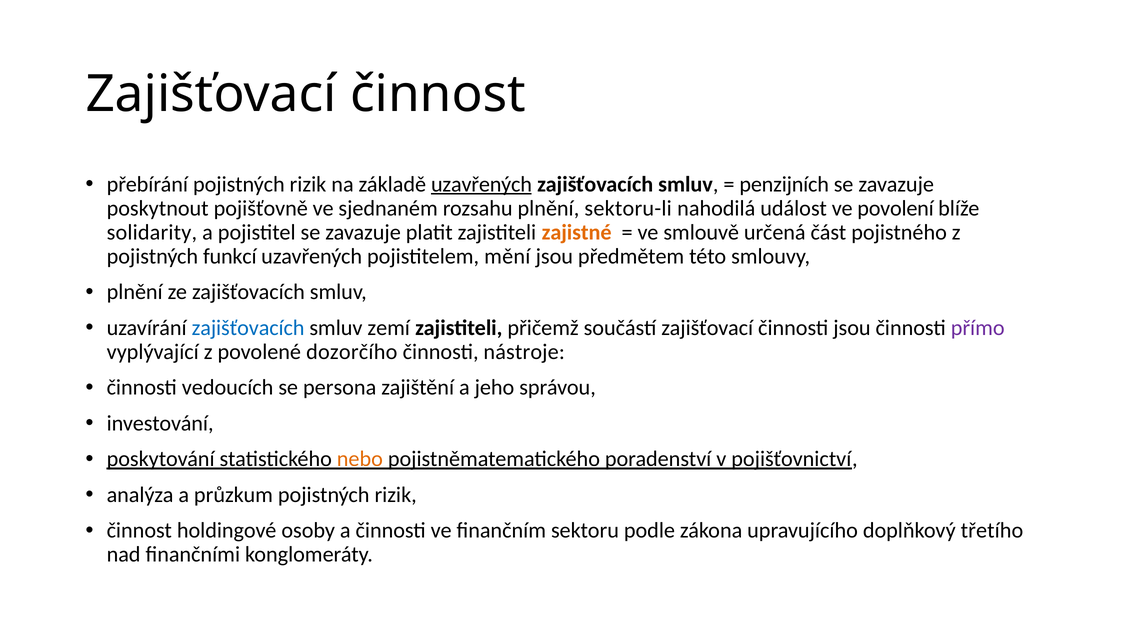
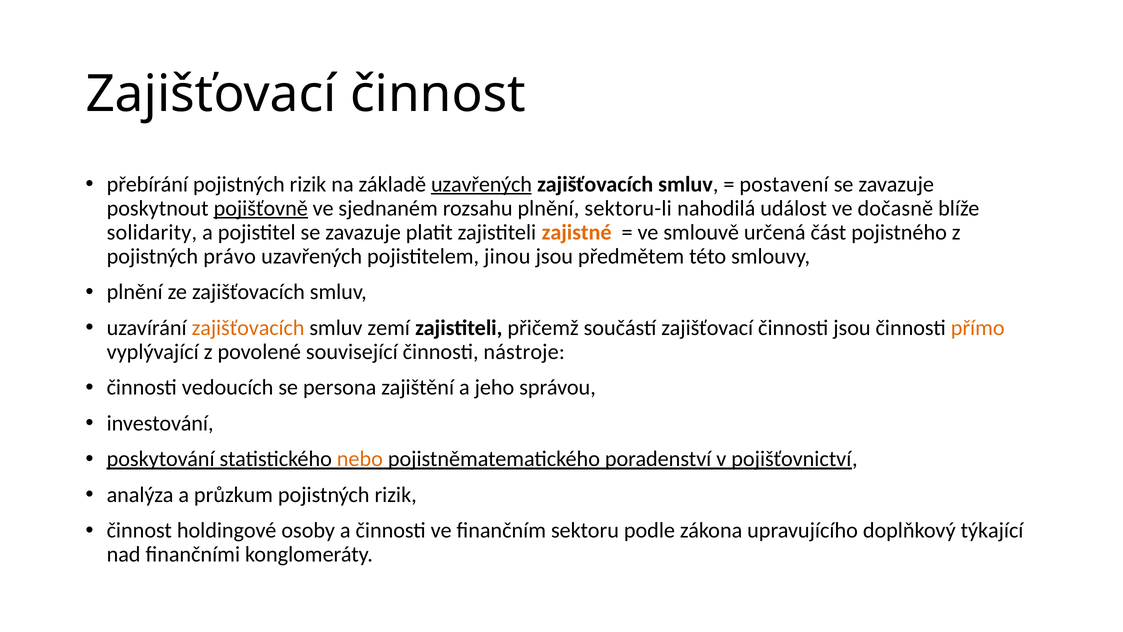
penzijních: penzijních -> postavení
pojišťovně underline: none -> present
povolení: povolení -> dočasně
funkcí: funkcí -> právo
mění: mění -> jinou
zajišťovacích at (248, 328) colour: blue -> orange
přímo colour: purple -> orange
dozorčího: dozorčího -> související
třetího: třetího -> týkající
